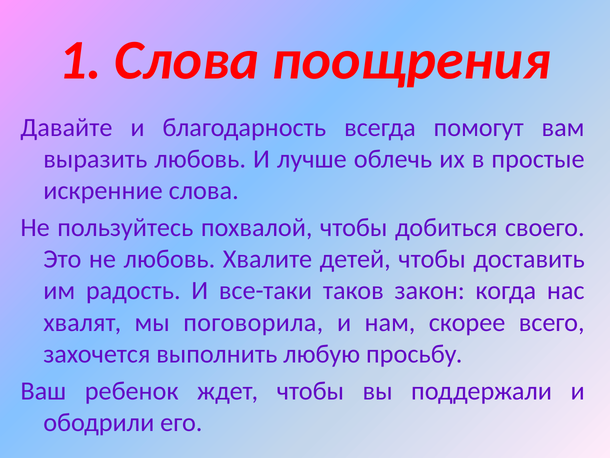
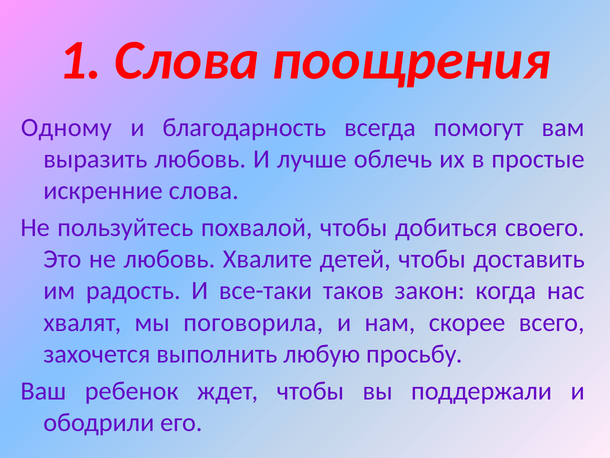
Давайте: Давайте -> Одному
